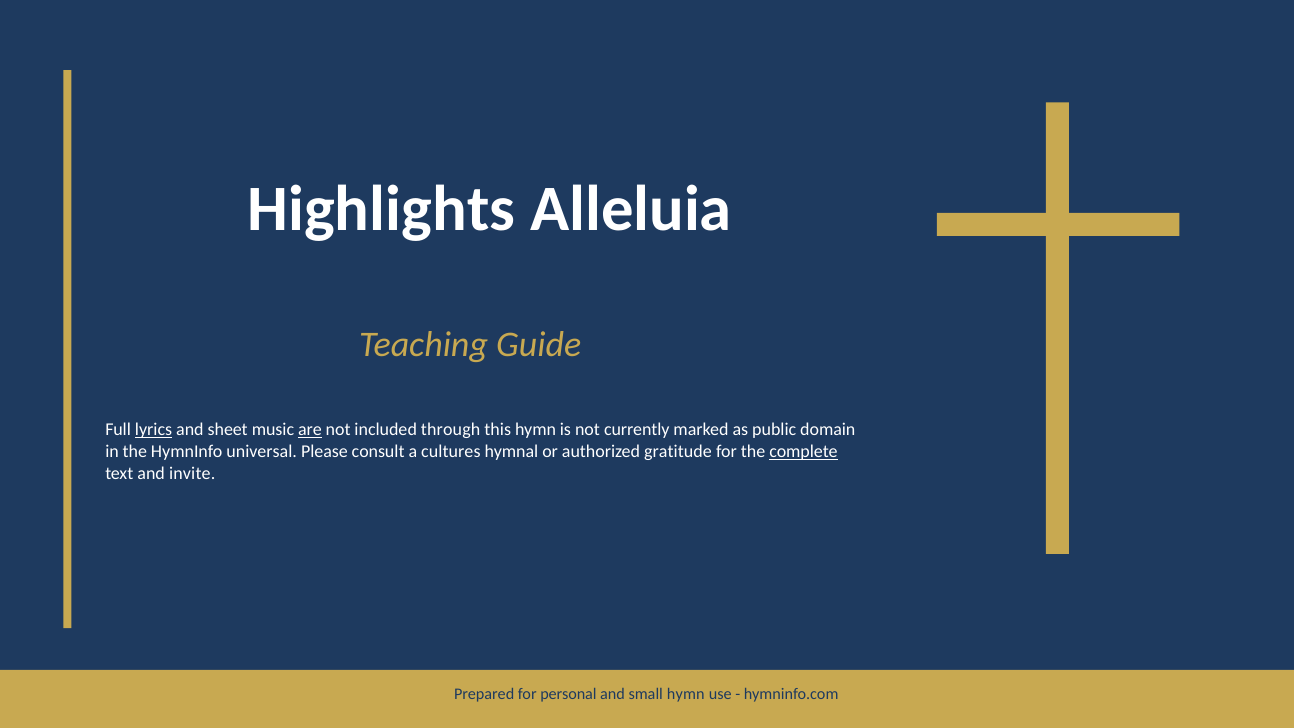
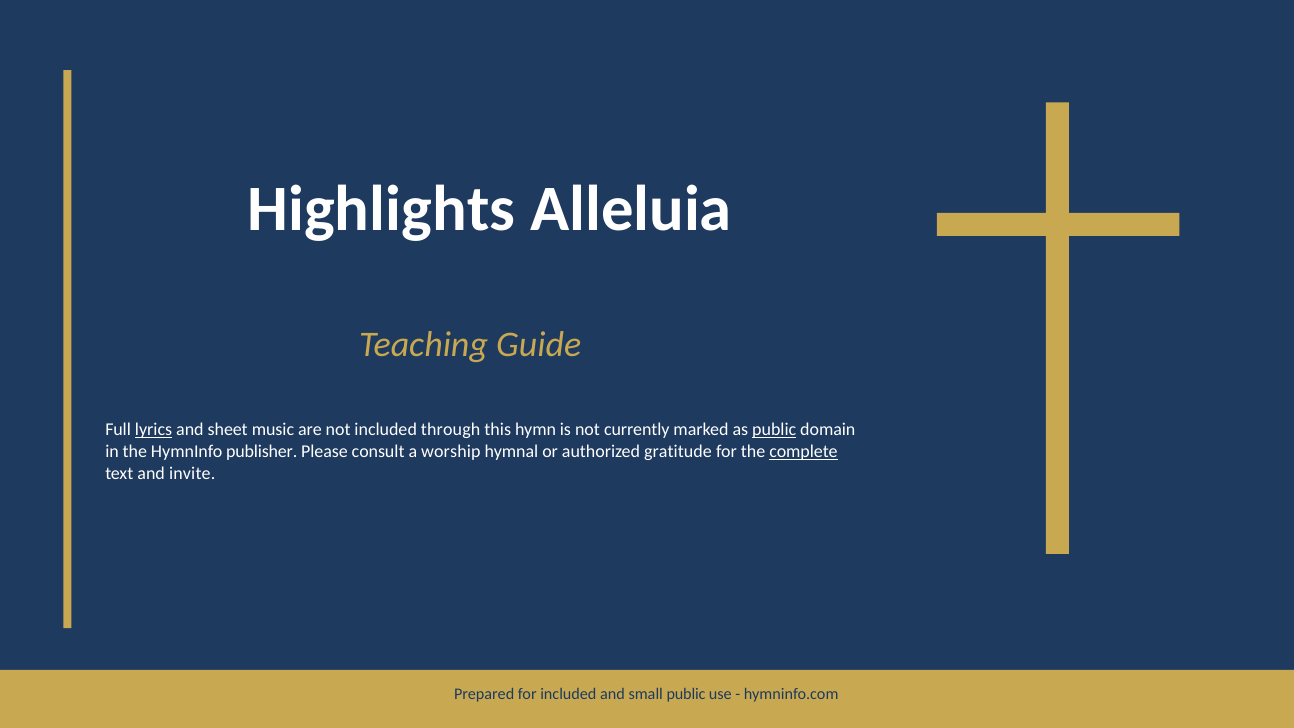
are underline: present -> none
public at (774, 430) underline: none -> present
universal: universal -> publisher
cultures: cultures -> worship
for personal: personal -> included
small hymn: hymn -> public
